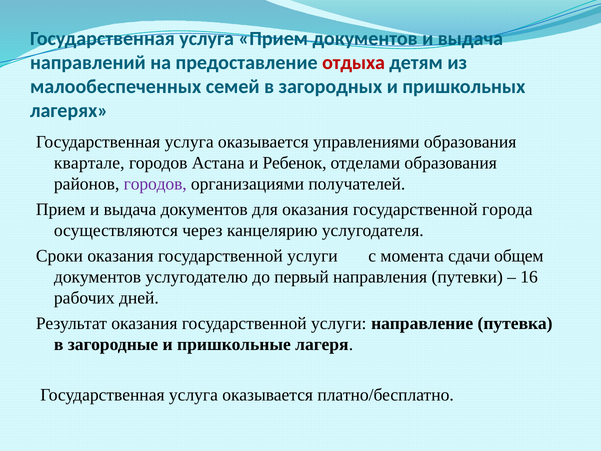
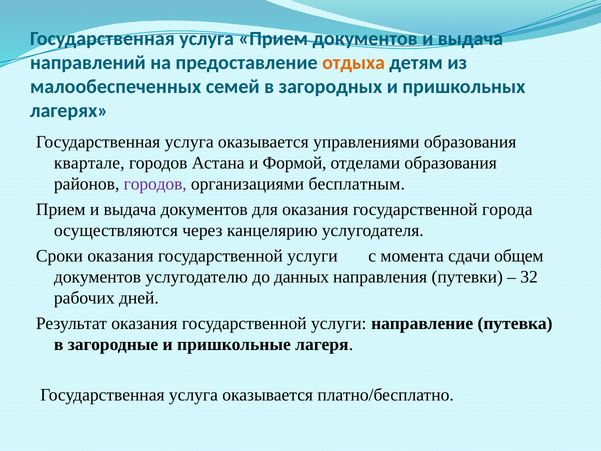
отдыха colour: red -> orange
Ребенок: Ребенок -> Формой
получателей: получателей -> бесплатным
первый: первый -> данных
16: 16 -> 32
